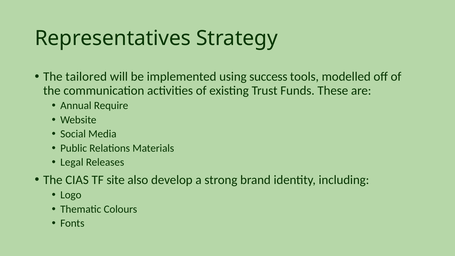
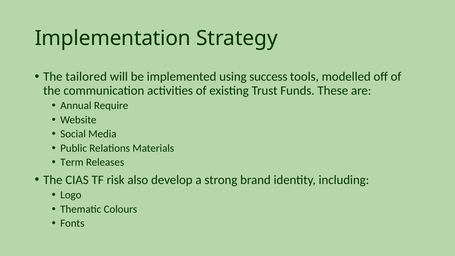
Representatives: Representatives -> Implementation
Legal: Legal -> Term
site: site -> risk
